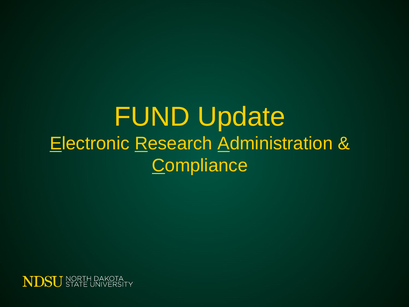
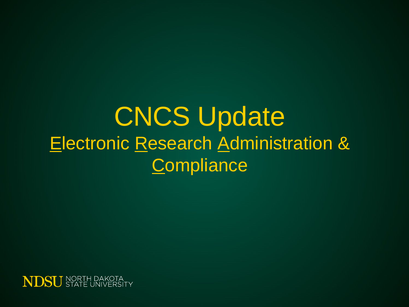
FUND: FUND -> CNCS
